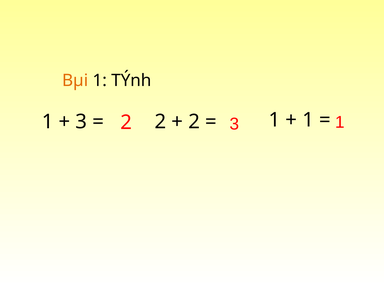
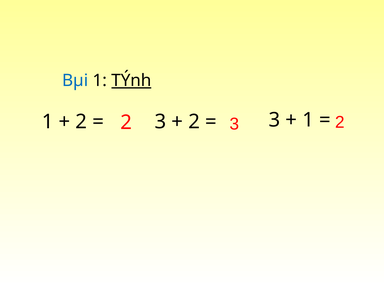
Bµi colour: orange -> blue
TÝnh underline: none -> present
3 1: 1 -> 2
3 at (81, 122): 3 -> 2
2 at (160, 122): 2 -> 3
1 at (274, 120): 1 -> 3
